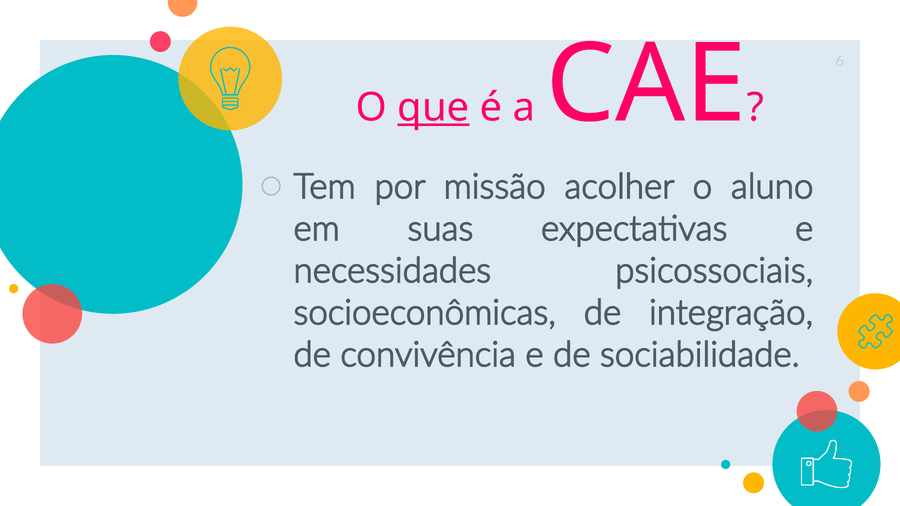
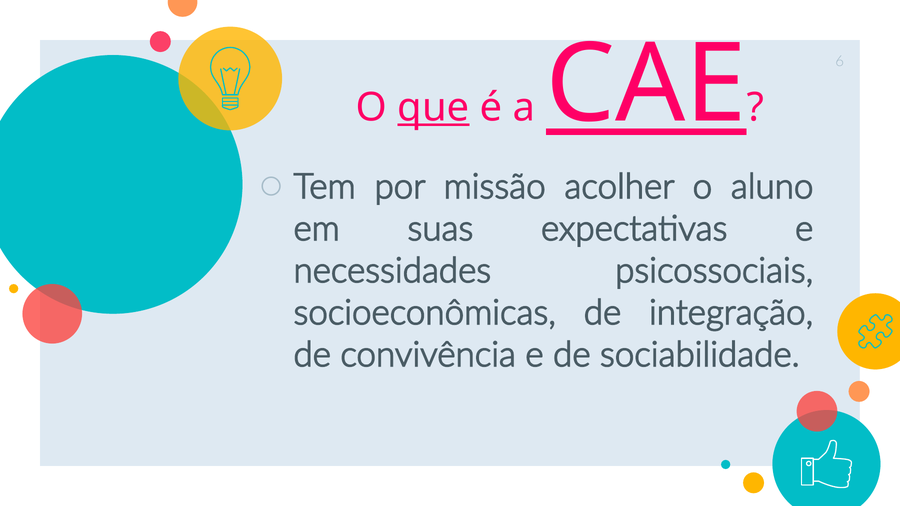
CAE underline: none -> present
